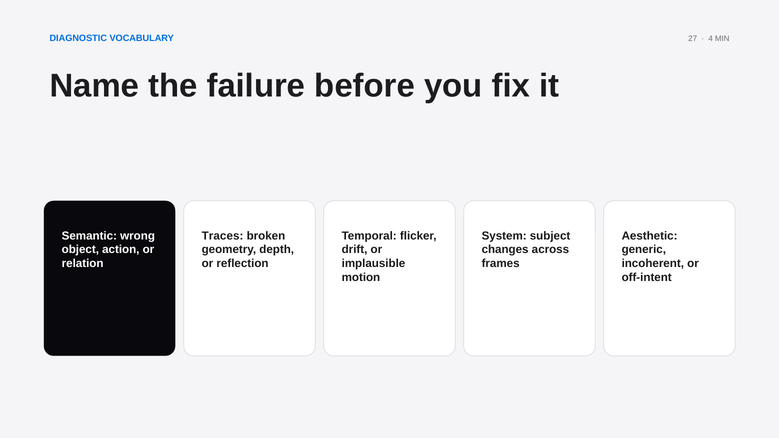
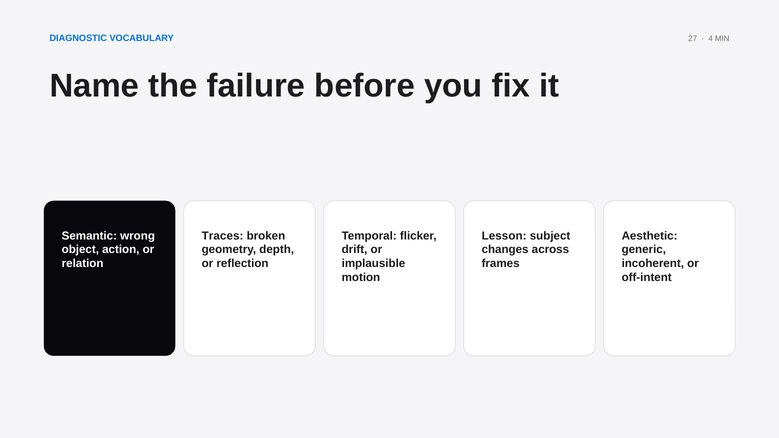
System: System -> Lesson
